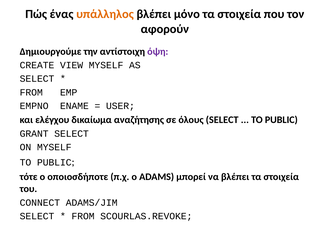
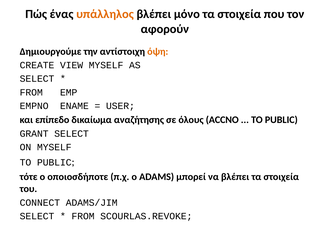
όψη colour: purple -> orange
ελέγχου: ελέγχου -> επίπεδο
όλους SELECT: SELECT -> ACCNO
